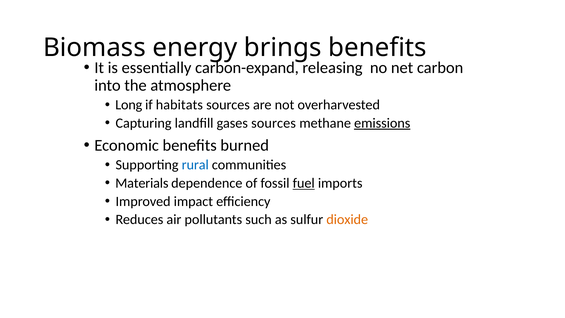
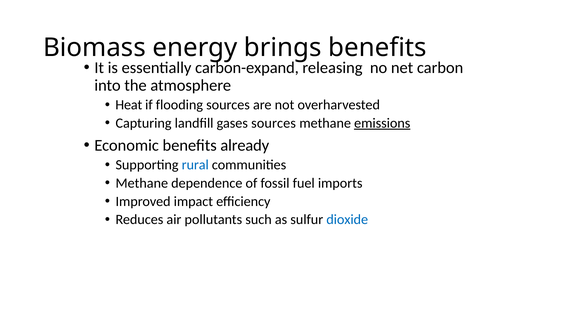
Long: Long -> Heat
habitats: habitats -> flooding
burned: burned -> already
Materials at (142, 183): Materials -> Methane
fuel underline: present -> none
dioxide colour: orange -> blue
